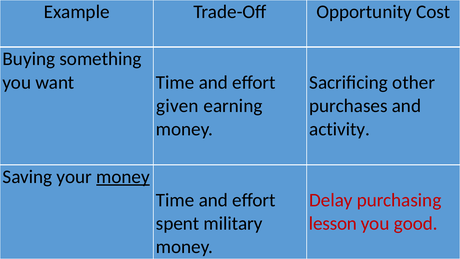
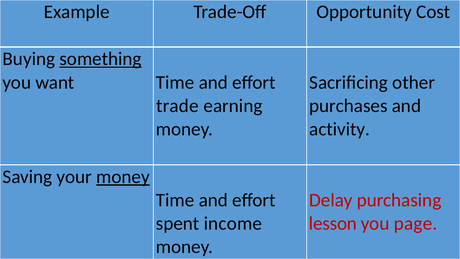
something underline: none -> present
given: given -> trade
military: military -> income
good: good -> page
